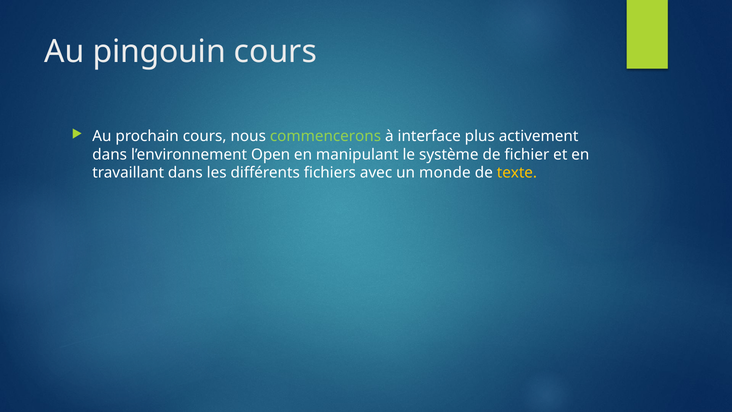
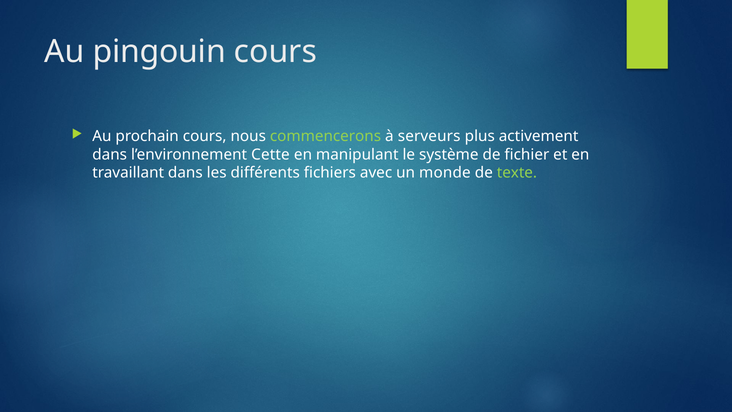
interface: interface -> serveurs
Open: Open -> Cette
texte colour: yellow -> light green
